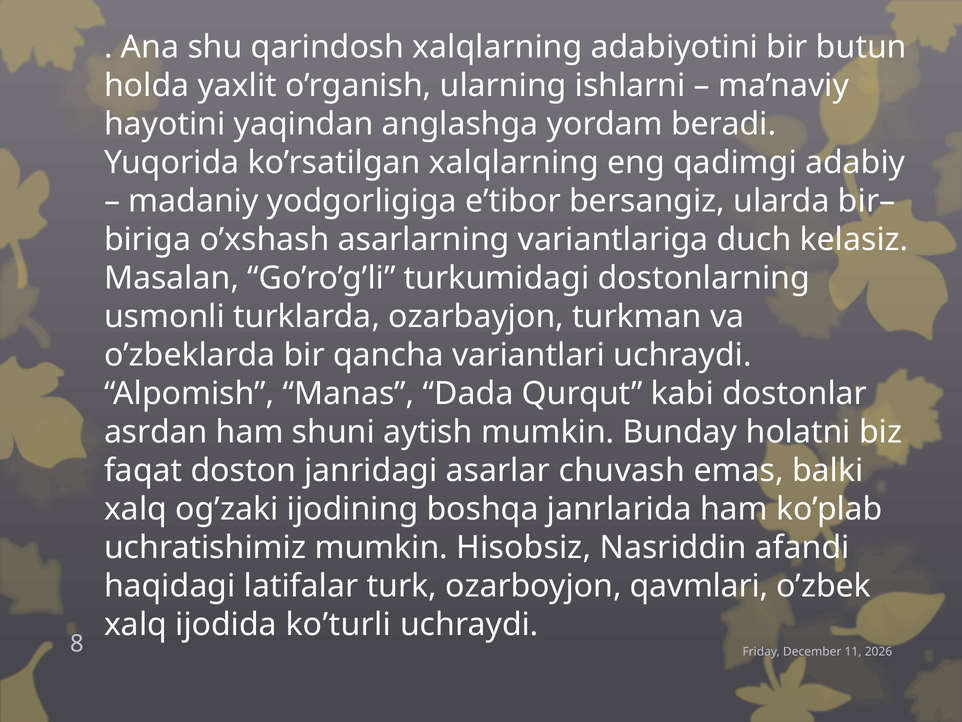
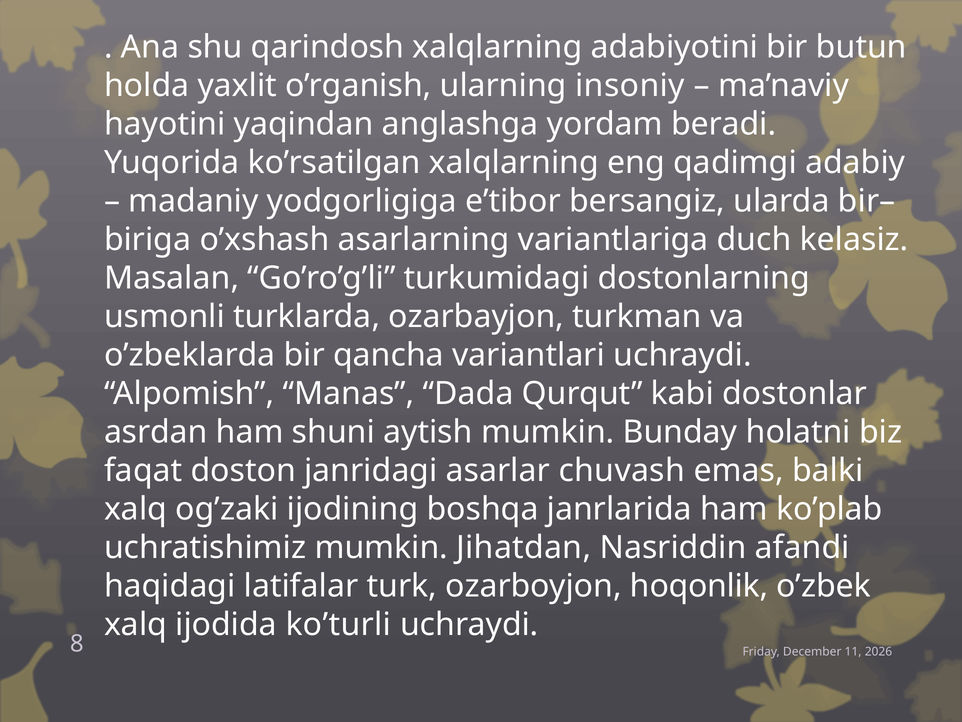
ishlarni: ishlarni -> insoniy
Hisobsiz: Hisobsiz -> Jihatdan
qavmlari: qavmlari -> hoqonlik
